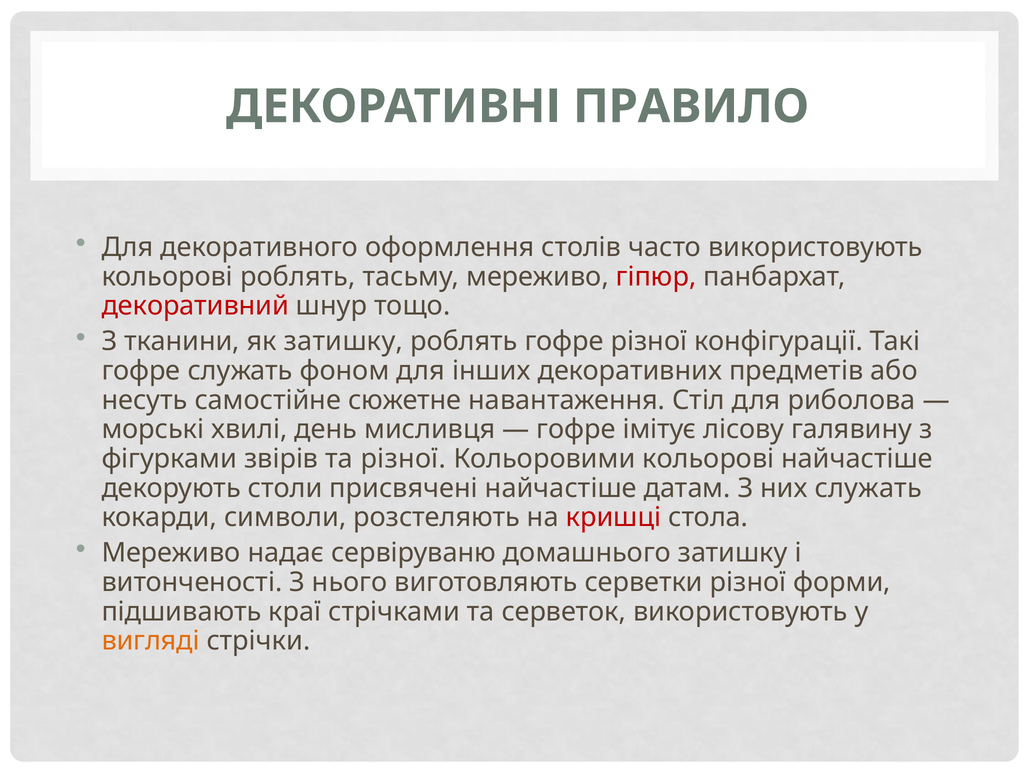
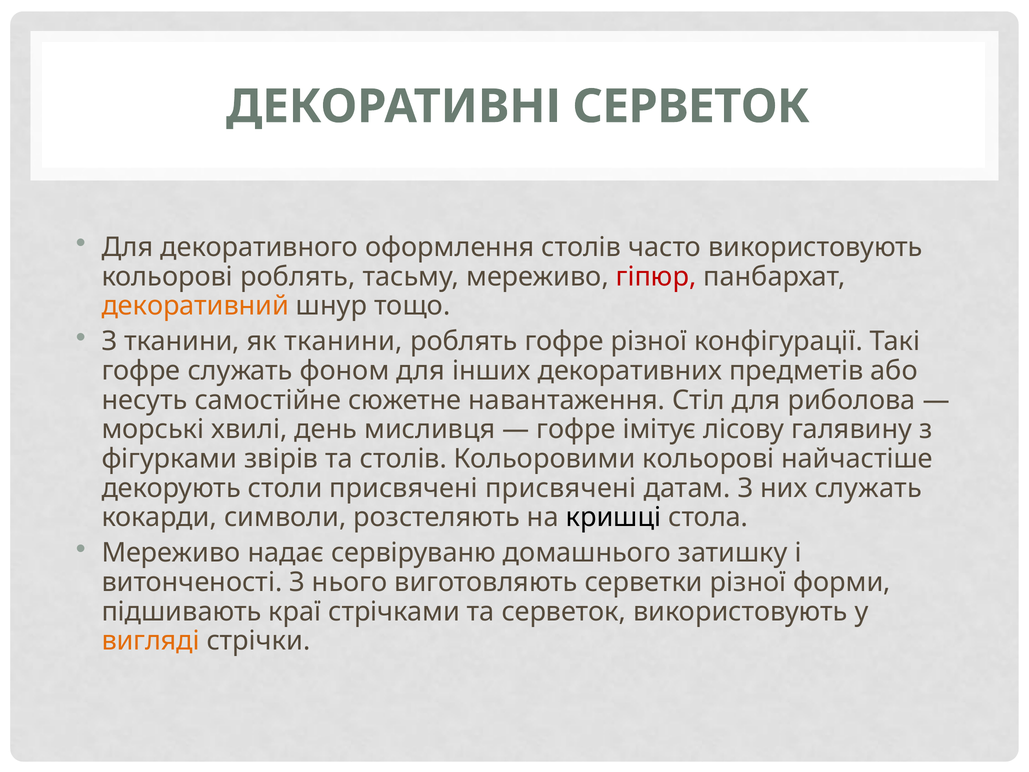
ДЕКОРАТИВНІ ПРАВИЛО: ПРАВИЛО -> СЕРВЕТОК
декоративний colour: red -> orange
як затишку: затишку -> тканини
та різної: різної -> столів
присвячені найчастіше: найчастіше -> присвячені
кришці colour: red -> black
